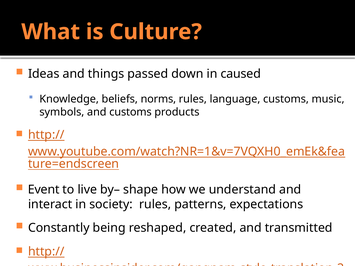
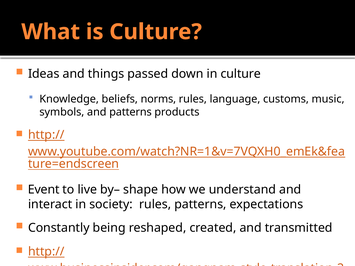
in caused: caused -> culture
and customs: customs -> patterns
